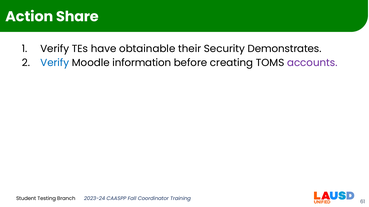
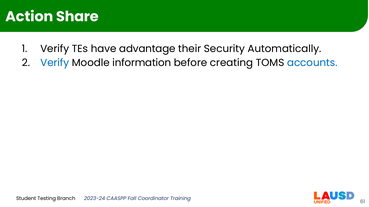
obtainable: obtainable -> advantage
Demonstrates: Demonstrates -> Automatically
accounts colour: purple -> blue
